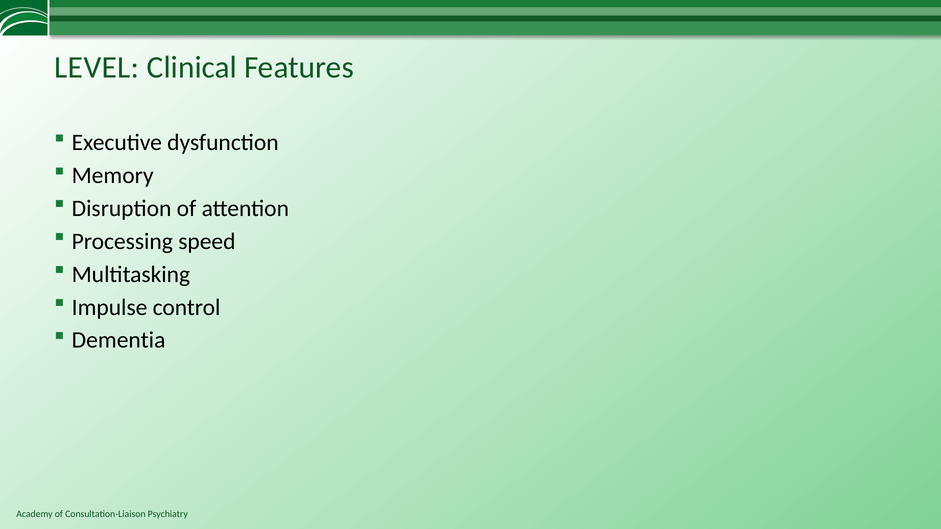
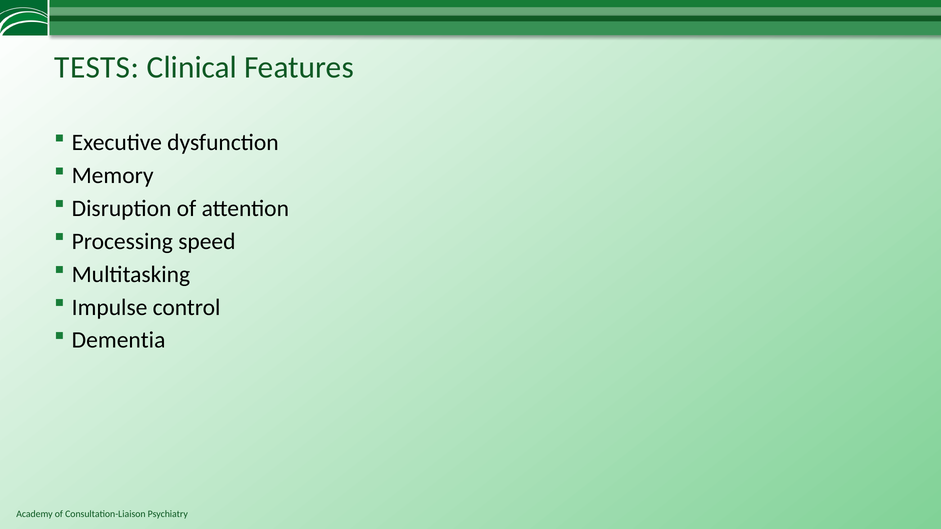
LEVEL: LEVEL -> TESTS
